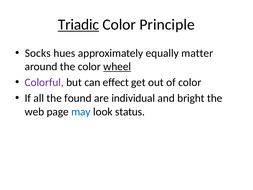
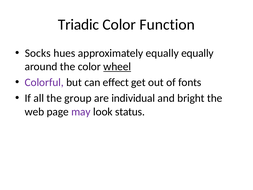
Triadic underline: present -> none
Principle: Principle -> Function
equally matter: matter -> equally
of color: color -> fonts
found: found -> group
may colour: blue -> purple
